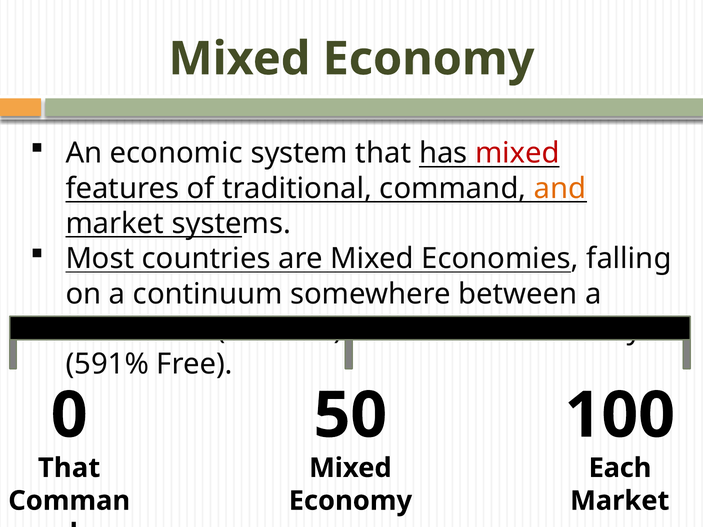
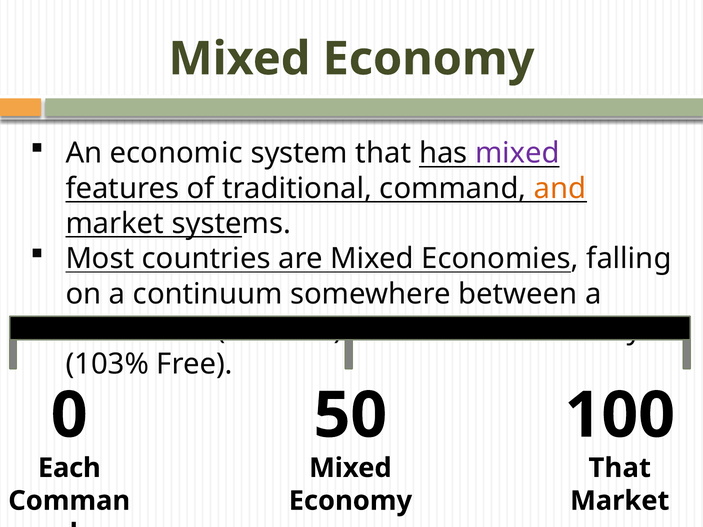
mixed at (517, 153) colour: red -> purple
591%: 591% -> 103%
That at (69, 468): That -> Each
Each at (620, 468): Each -> That
